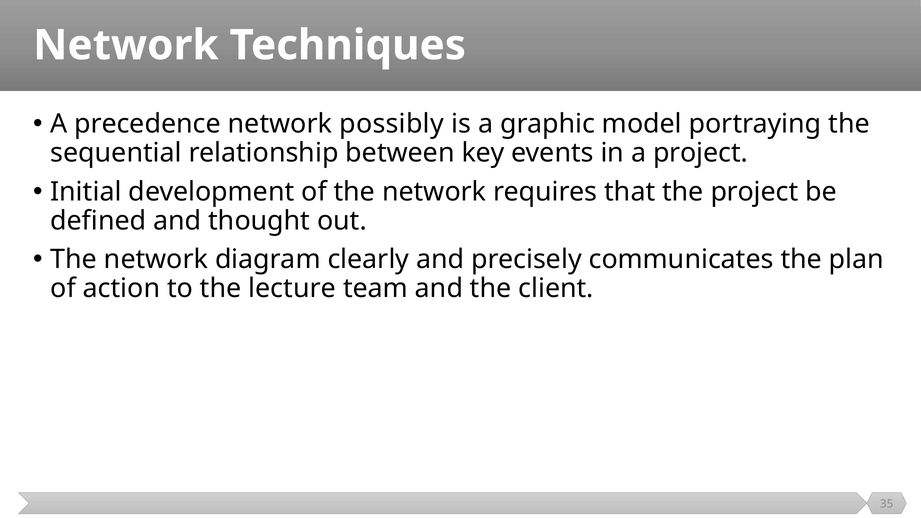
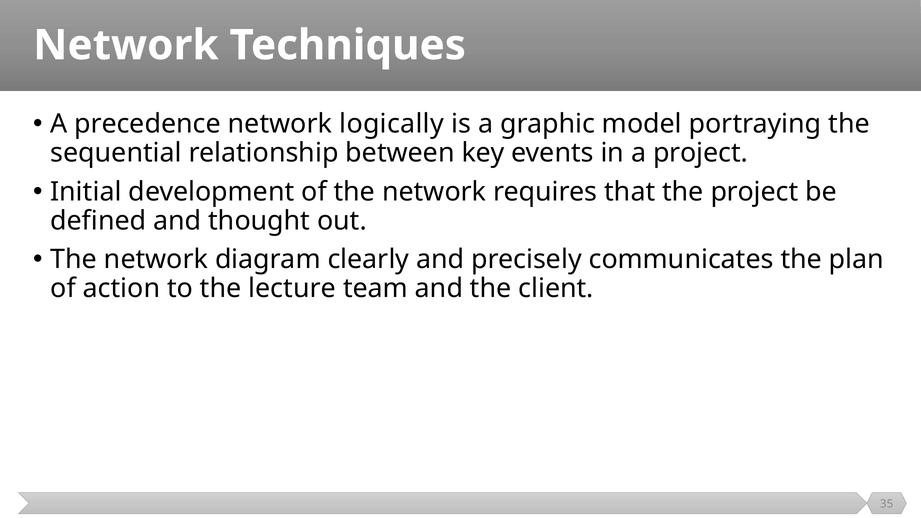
possibly: possibly -> logically
